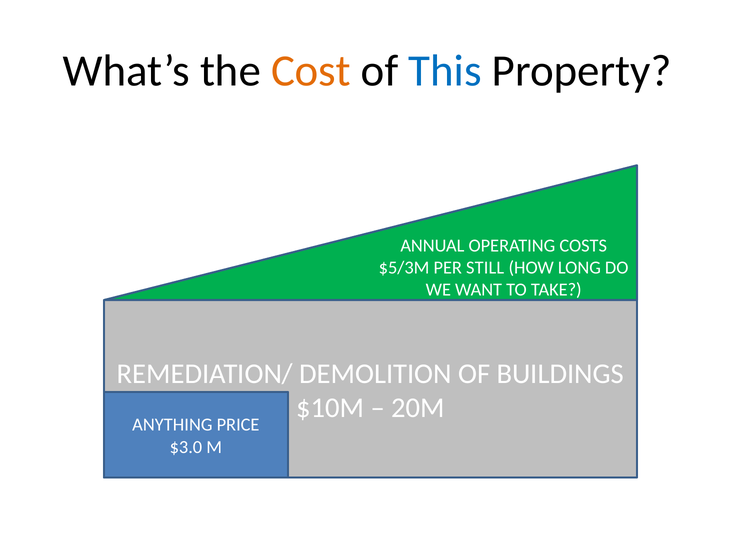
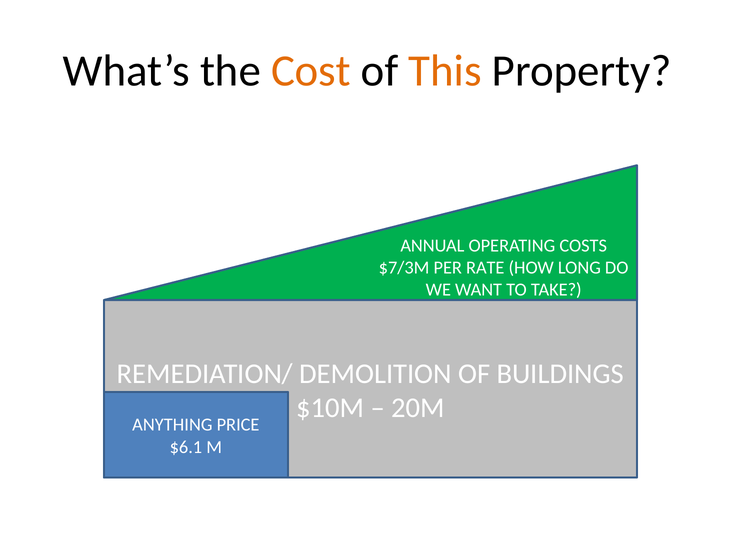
This colour: blue -> orange
$5/3M: $5/3M -> $7/3M
STILL: STILL -> RATE
$3.0: $3.0 -> $6.1
